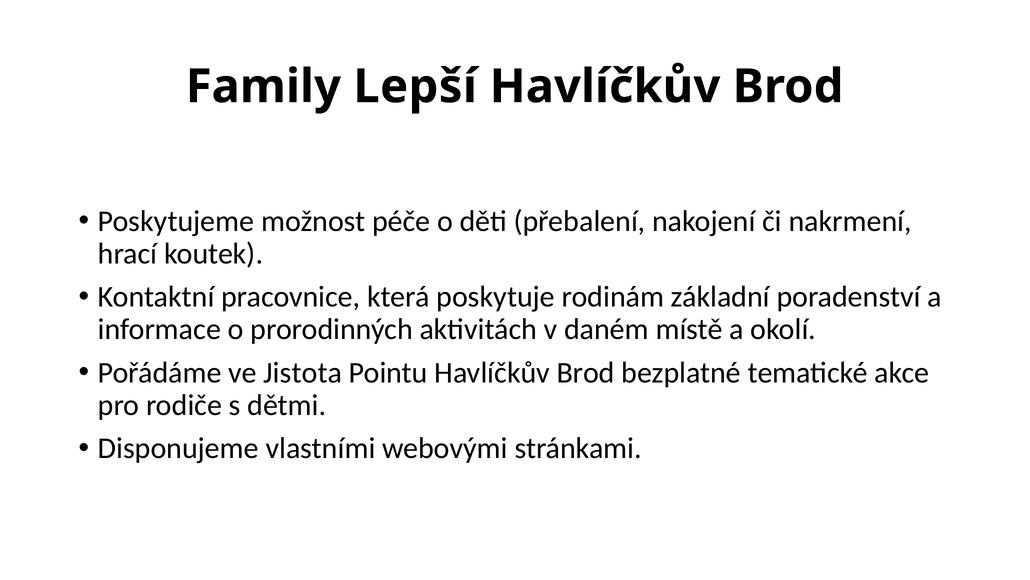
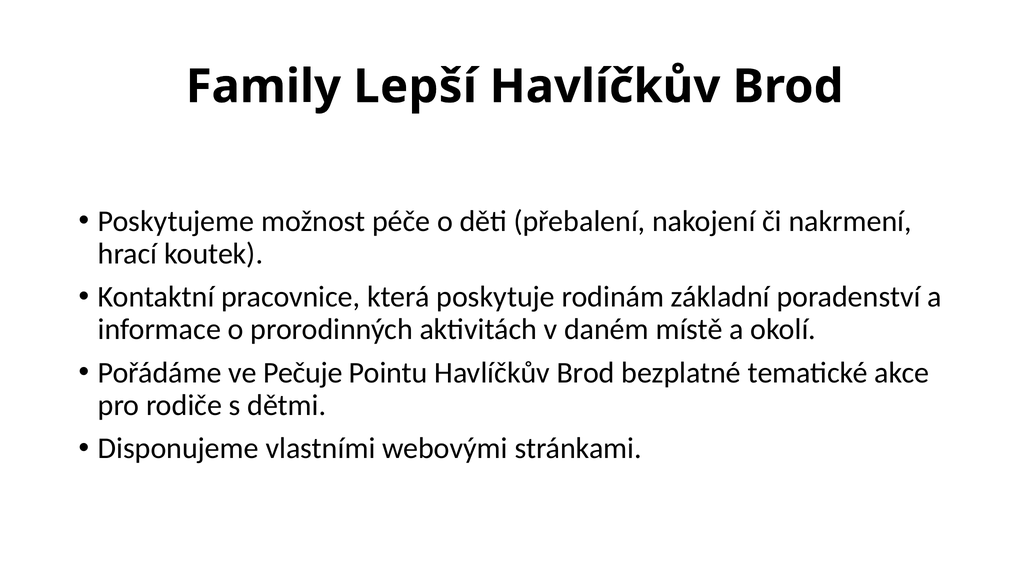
Jistota: Jistota -> Pečuje
